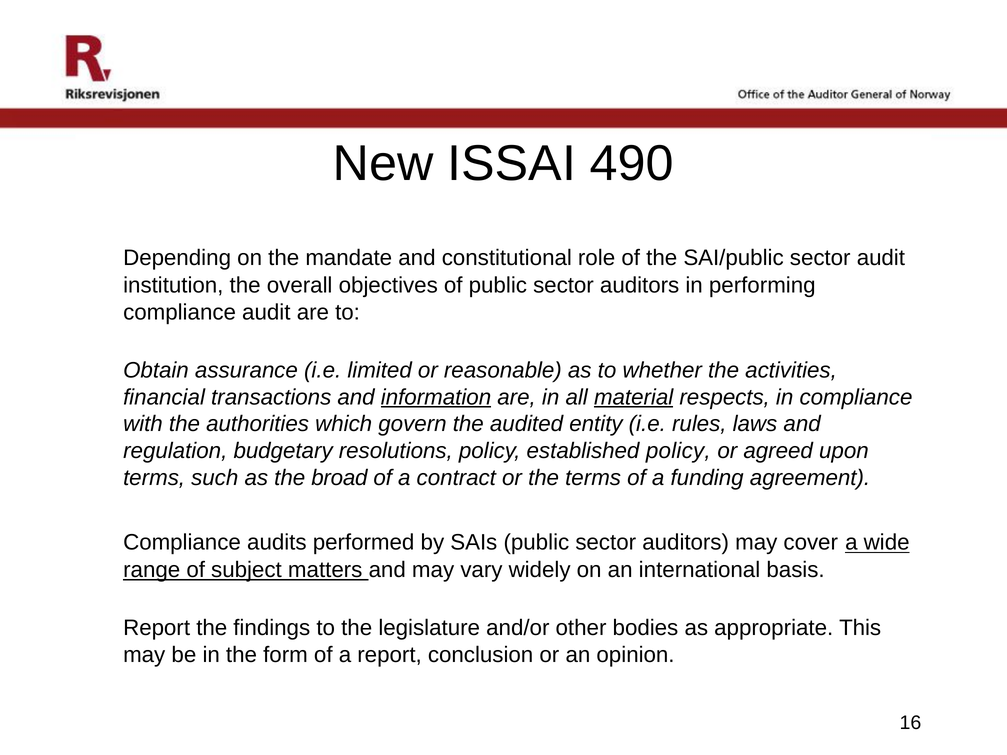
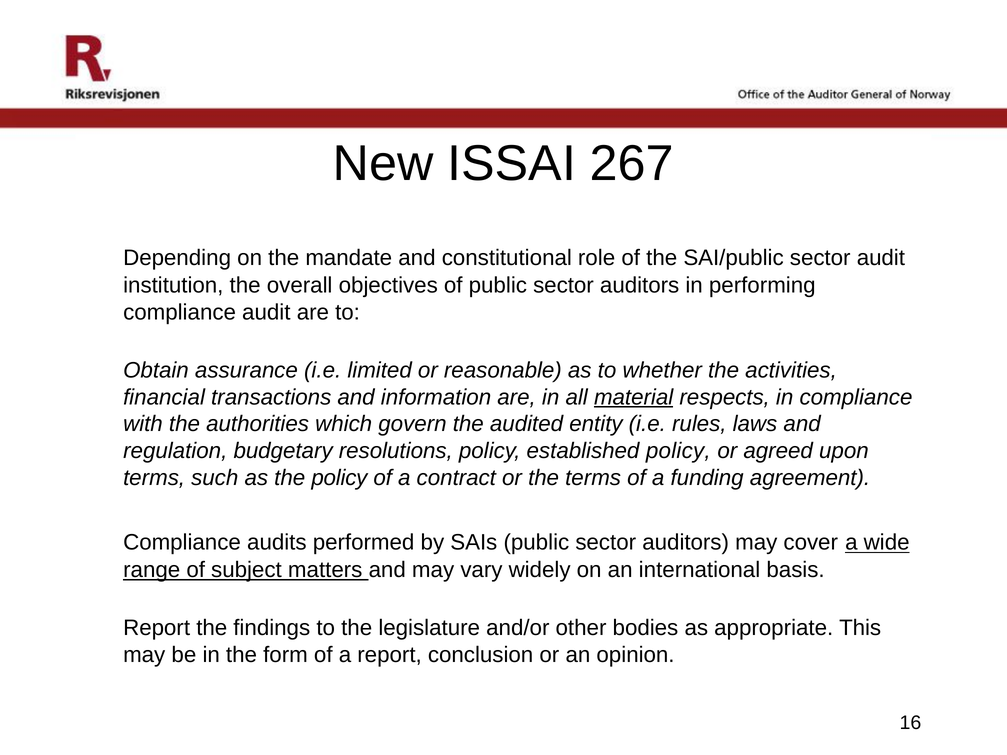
490: 490 -> 267
information underline: present -> none
the broad: broad -> policy
